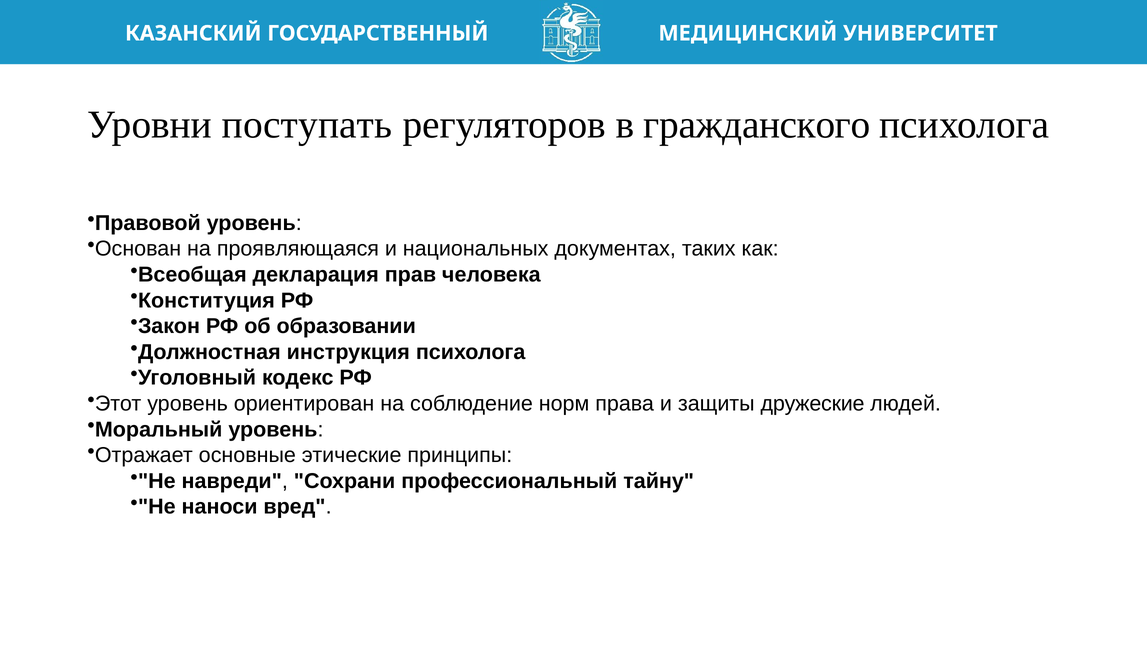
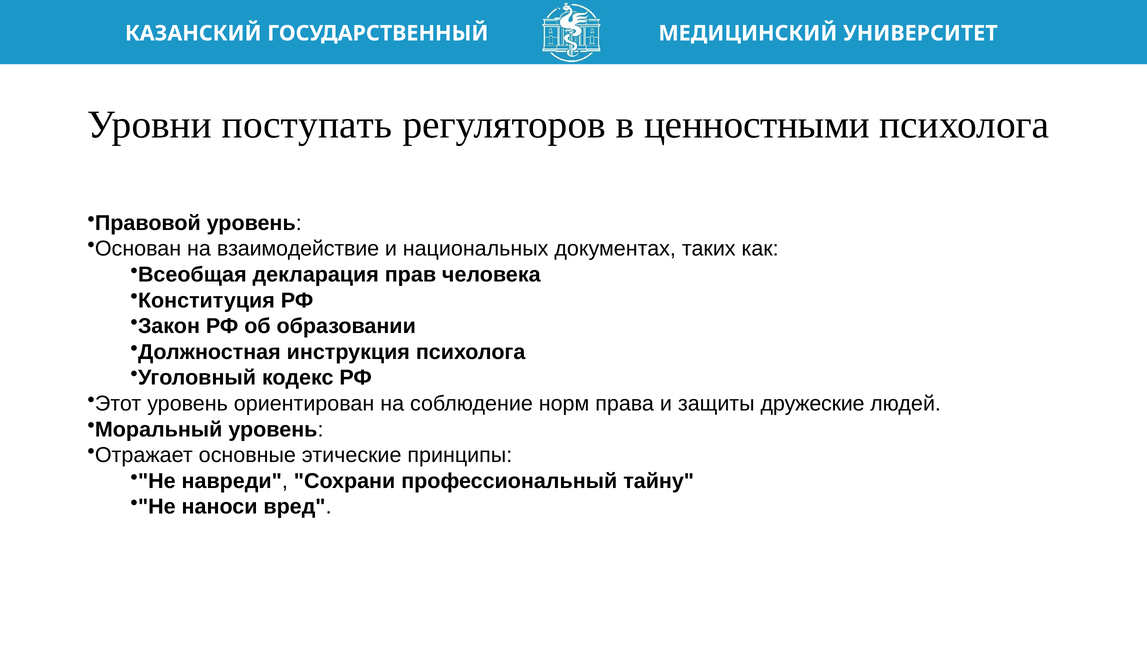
гражданского: гражданского -> ценностными
проявляющаяся: проявляющаяся -> взаимодействие
